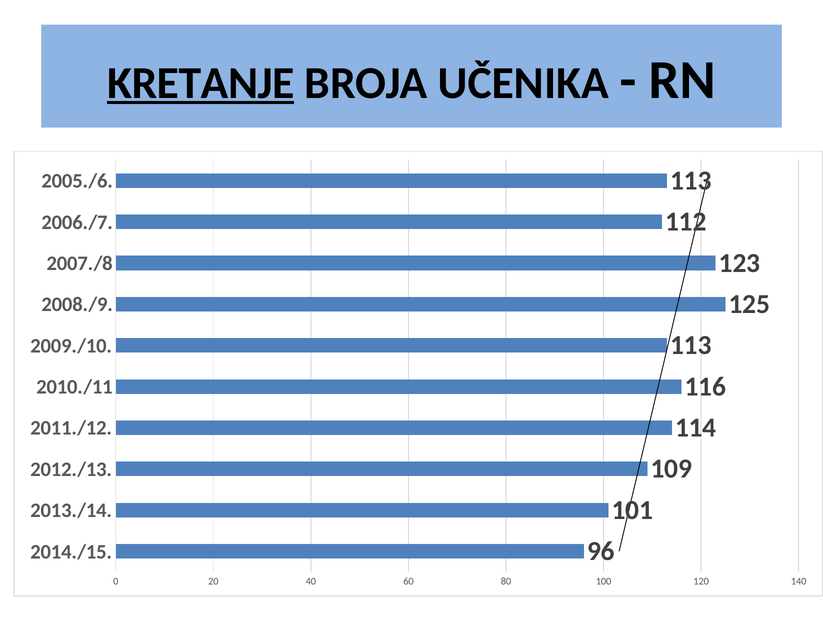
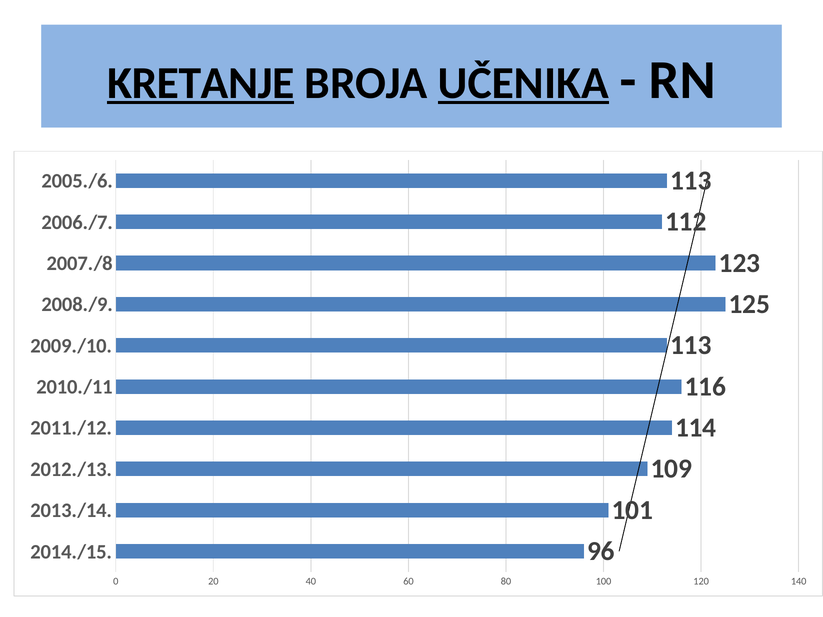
UČENIKA underline: none -> present
